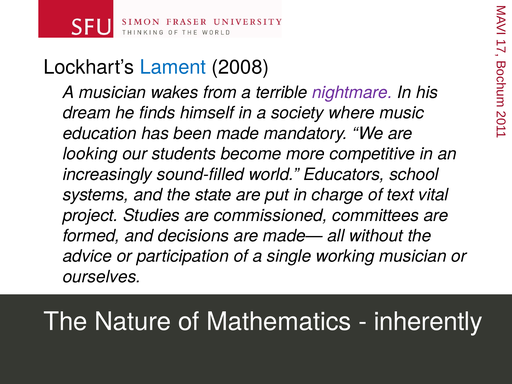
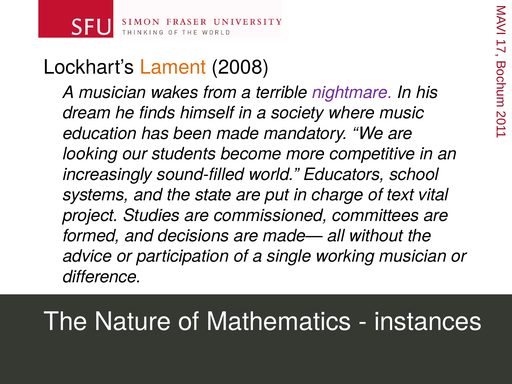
Lament colour: blue -> orange
ourselves: ourselves -> difference
inherently: inherently -> instances
